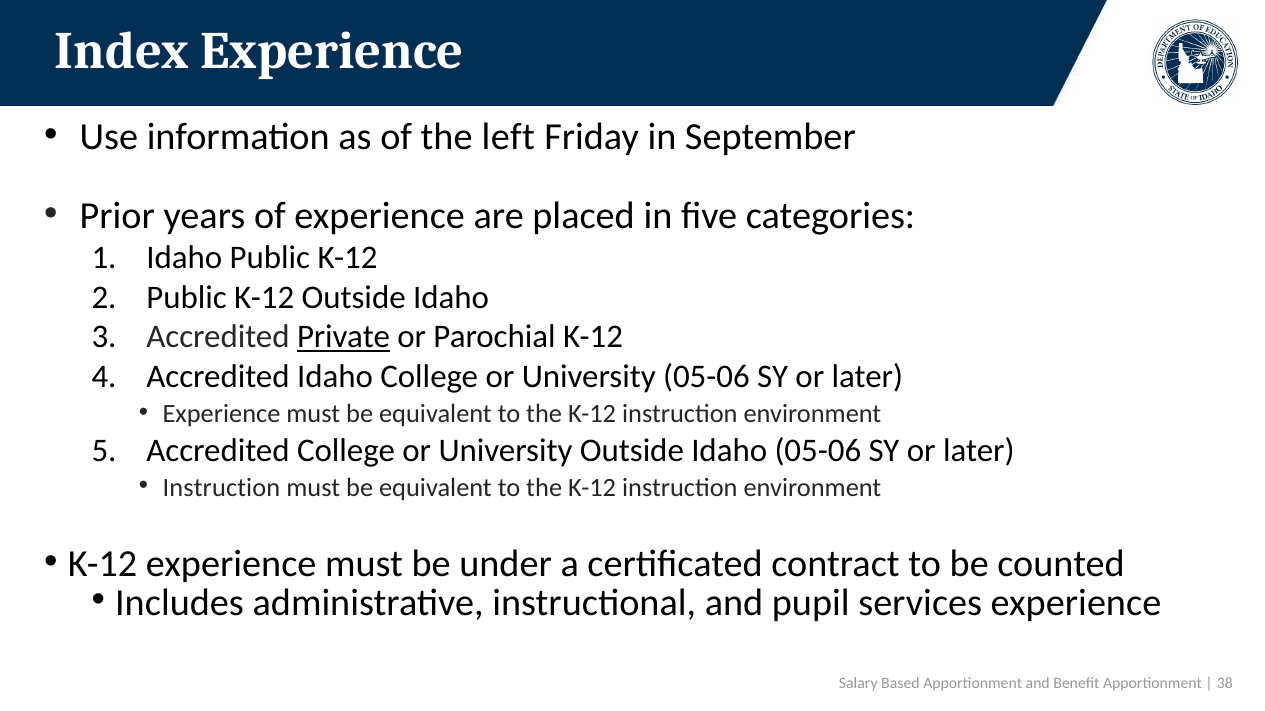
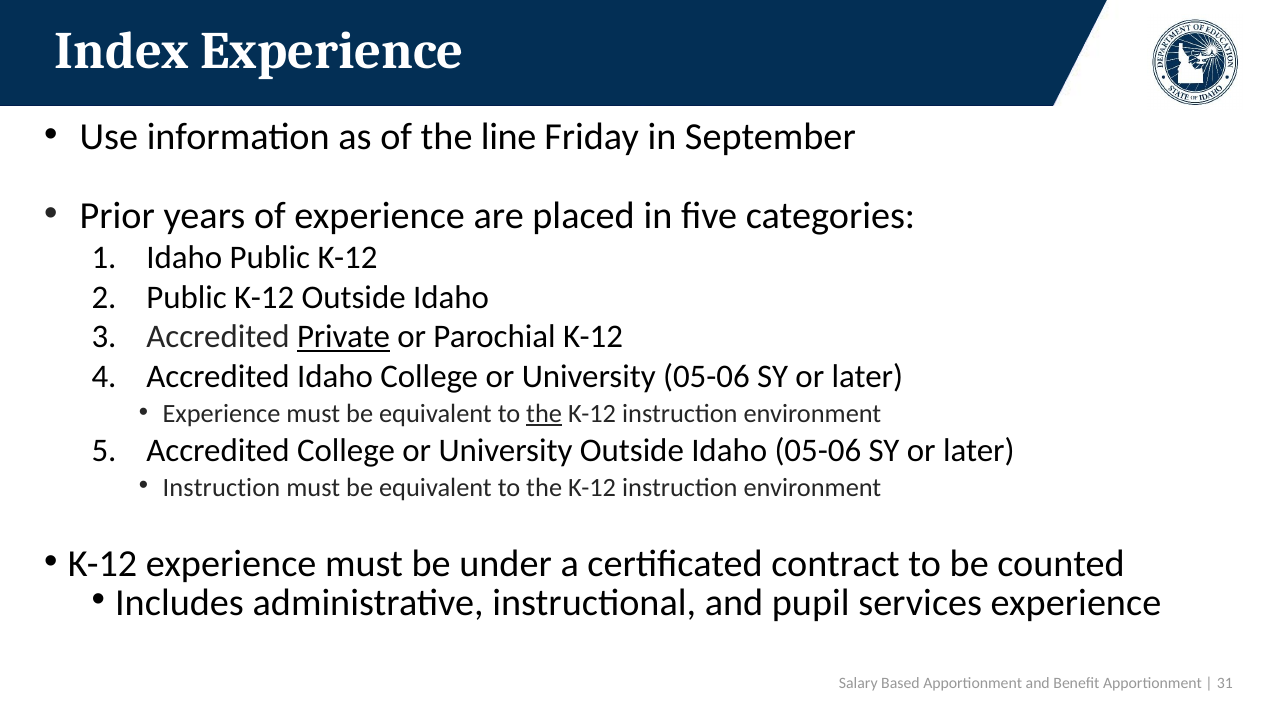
left: left -> line
the at (544, 414) underline: none -> present
38: 38 -> 31
